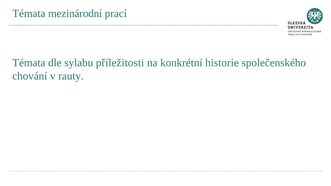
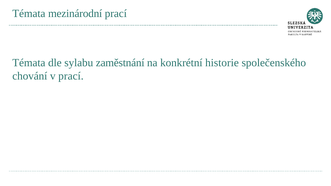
příležitosti: příležitosti -> zaměstnání
v rauty: rauty -> prací
